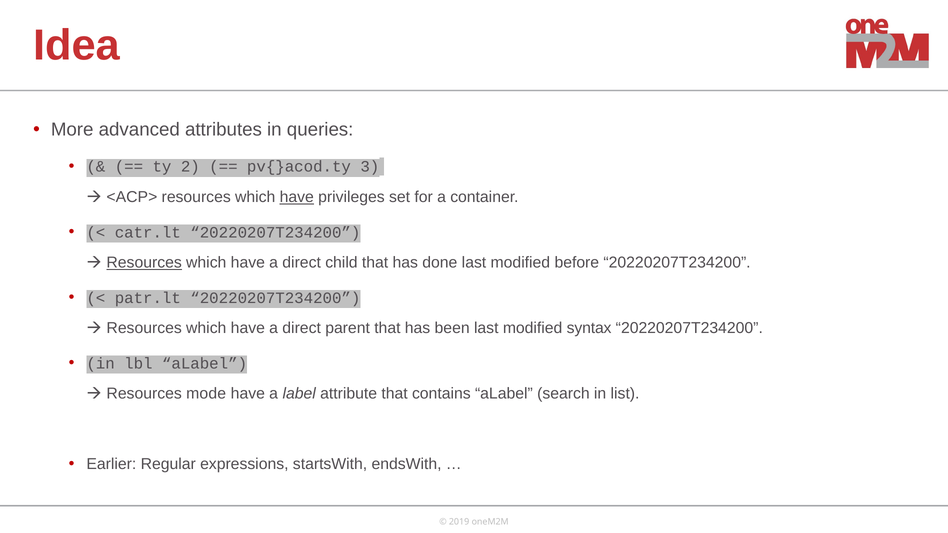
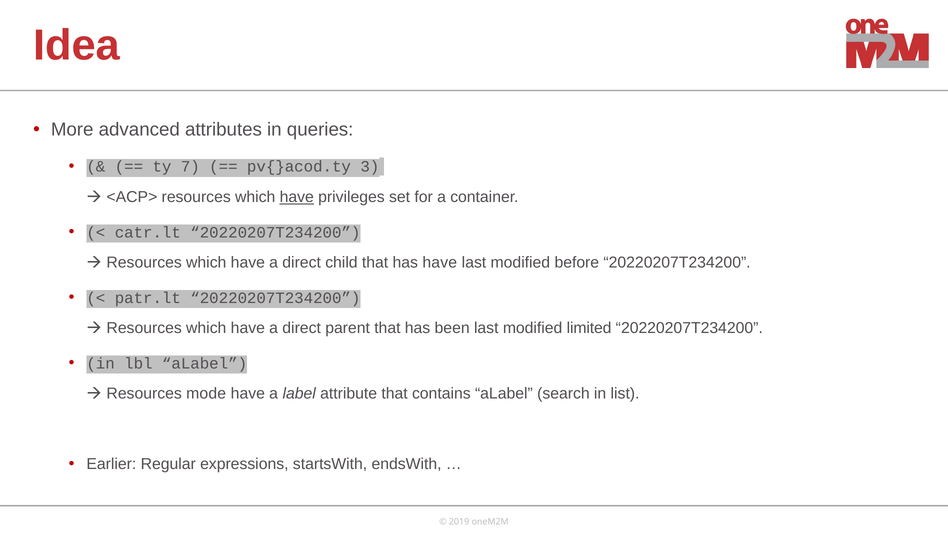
2: 2 -> 7
Resources at (144, 263) underline: present -> none
has done: done -> have
syntax: syntax -> limited
